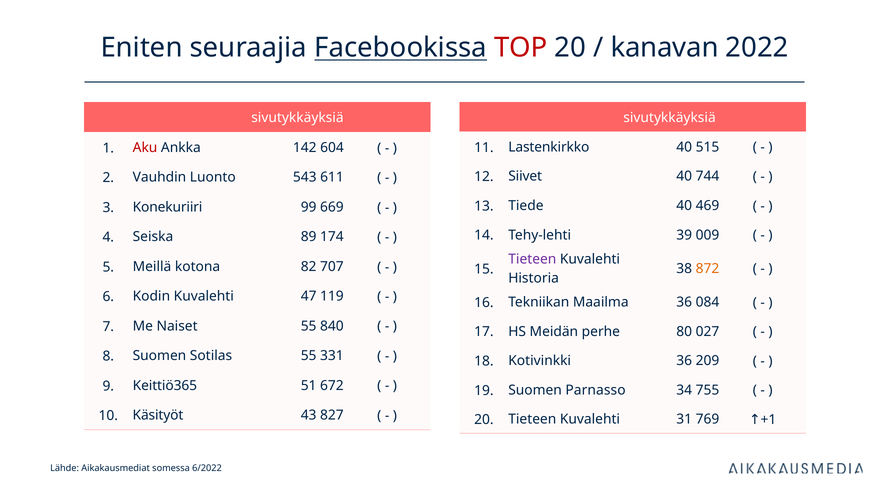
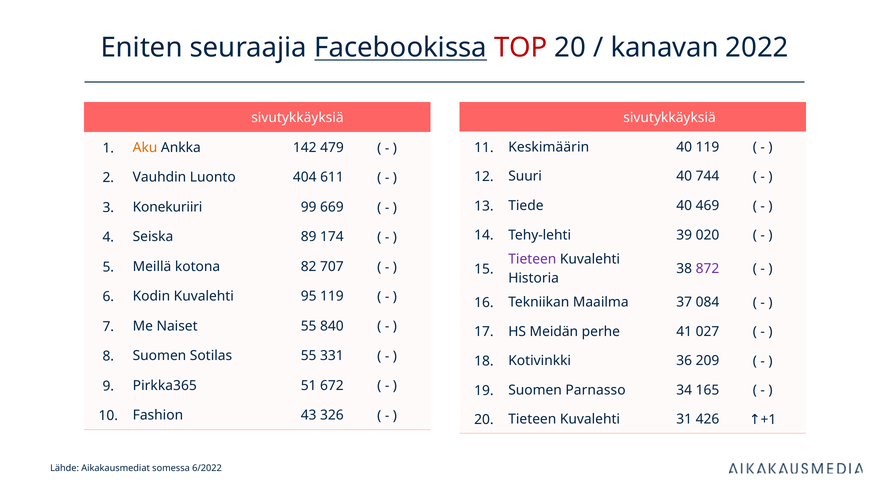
Lastenkirkko: Lastenkirkko -> Keskimäärin
40 515: 515 -> 119
Aku colour: red -> orange
604: 604 -> 479
Siivet: Siivet -> Suuri
543: 543 -> 404
009: 009 -> 020
872 colour: orange -> purple
47: 47 -> 95
Maailma 36: 36 -> 37
80: 80 -> 41
Keittiö365: Keittiö365 -> Pirkka365
755: 755 -> 165
Käsityöt: Käsityöt -> Fashion
827: 827 -> 326
769: 769 -> 426
